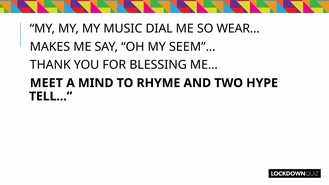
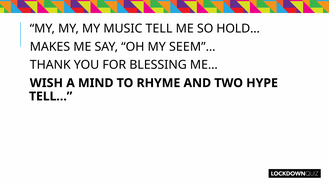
DIAL: DIAL -> TELL
WEAR…: WEAR… -> HOLD…
MEET: MEET -> WISH
